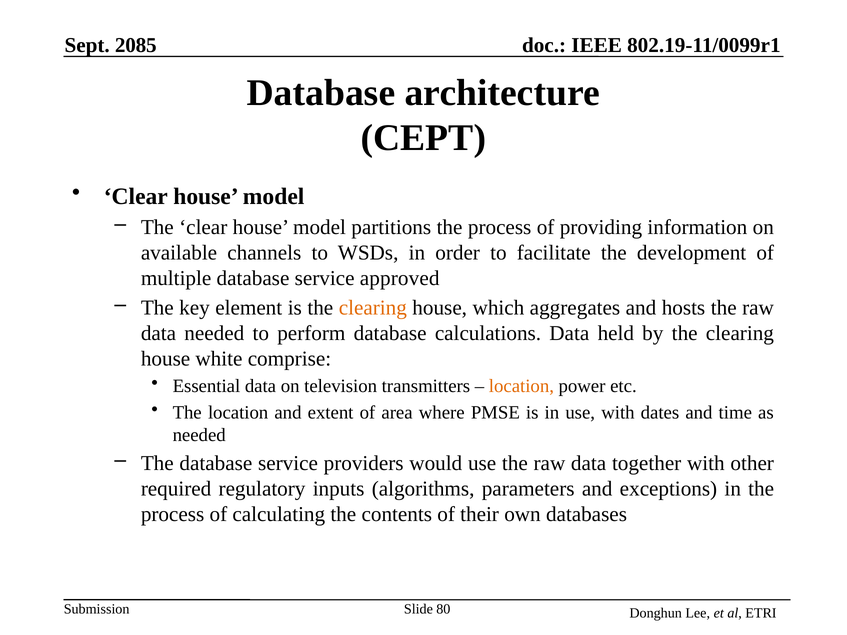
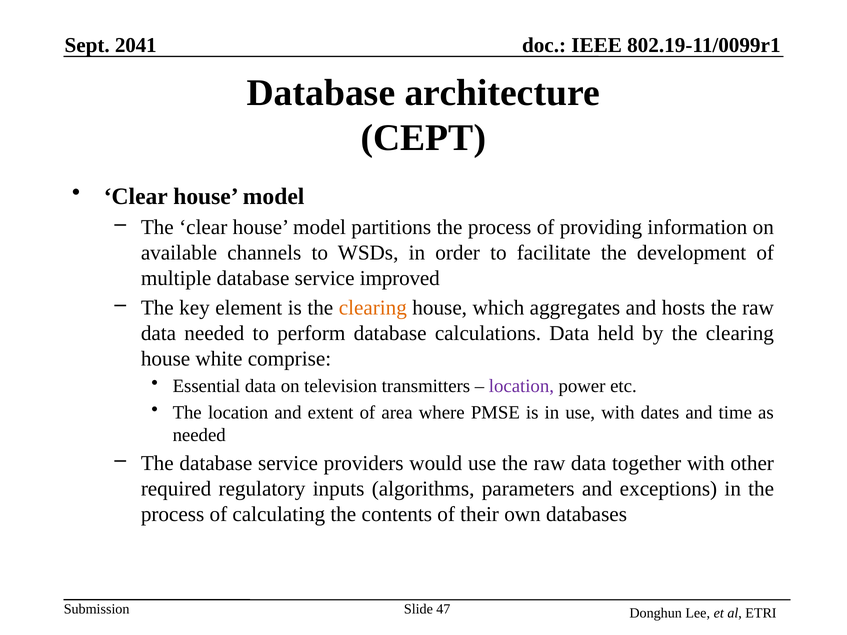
2085: 2085 -> 2041
approved: approved -> improved
location at (521, 386) colour: orange -> purple
80: 80 -> 47
